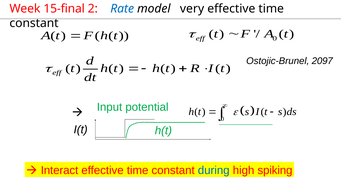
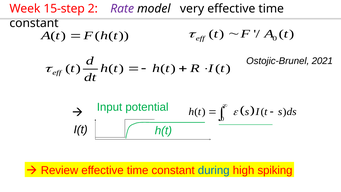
15-final: 15-final -> 15-step
Rate colour: blue -> purple
2097: 2097 -> 2021
Interact: Interact -> Review
